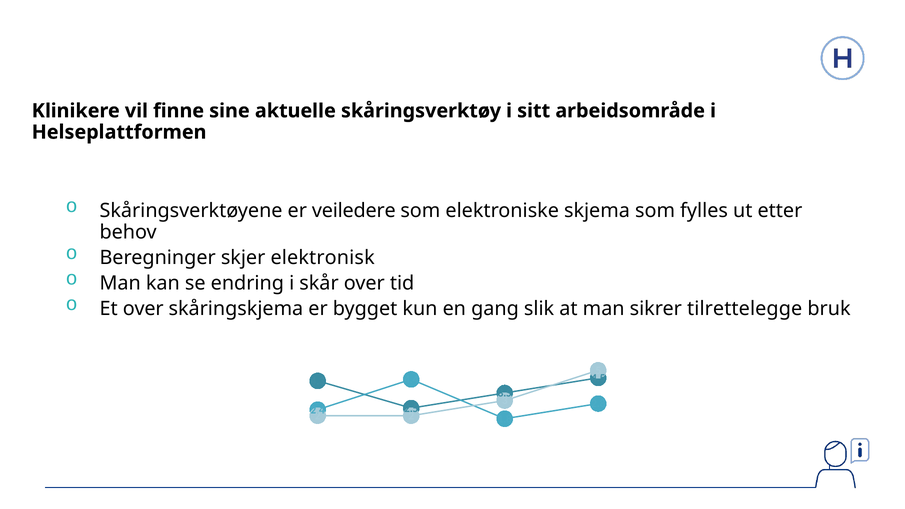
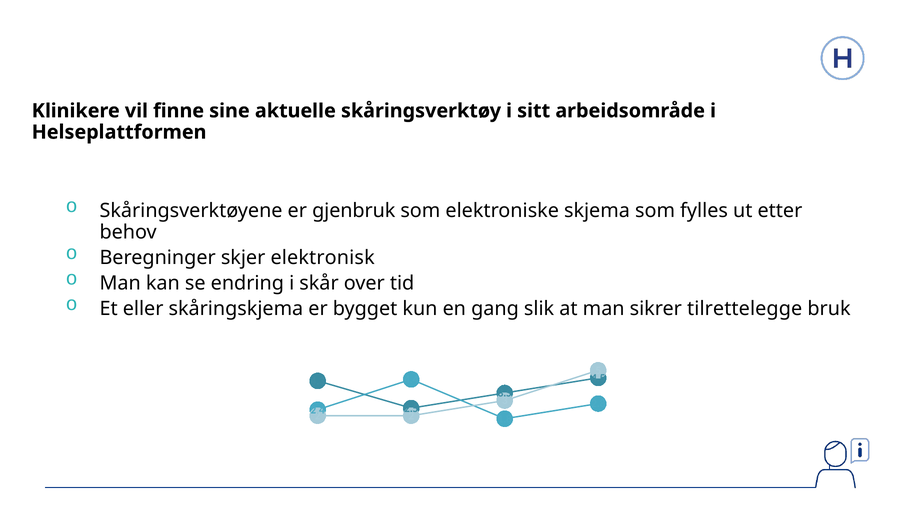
veiledere: veiledere -> gjenbruk
Et over: over -> eller
